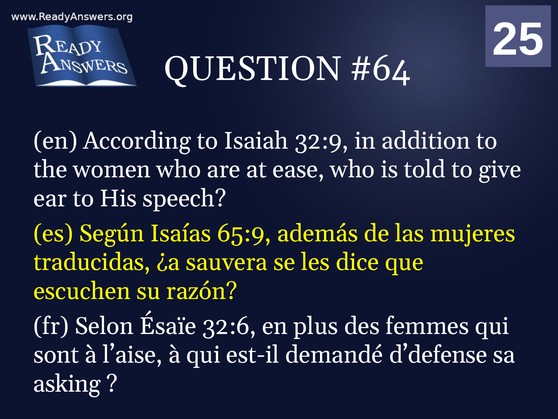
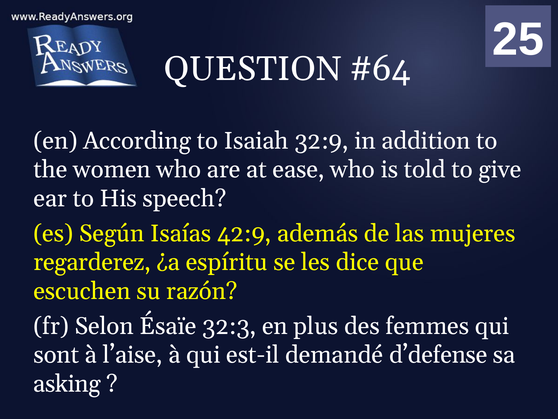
65:9: 65:9 -> 42:9
traducidas: traducidas -> regarderez
sauvera: sauvera -> espíritu
32:6: 32:6 -> 32:3
